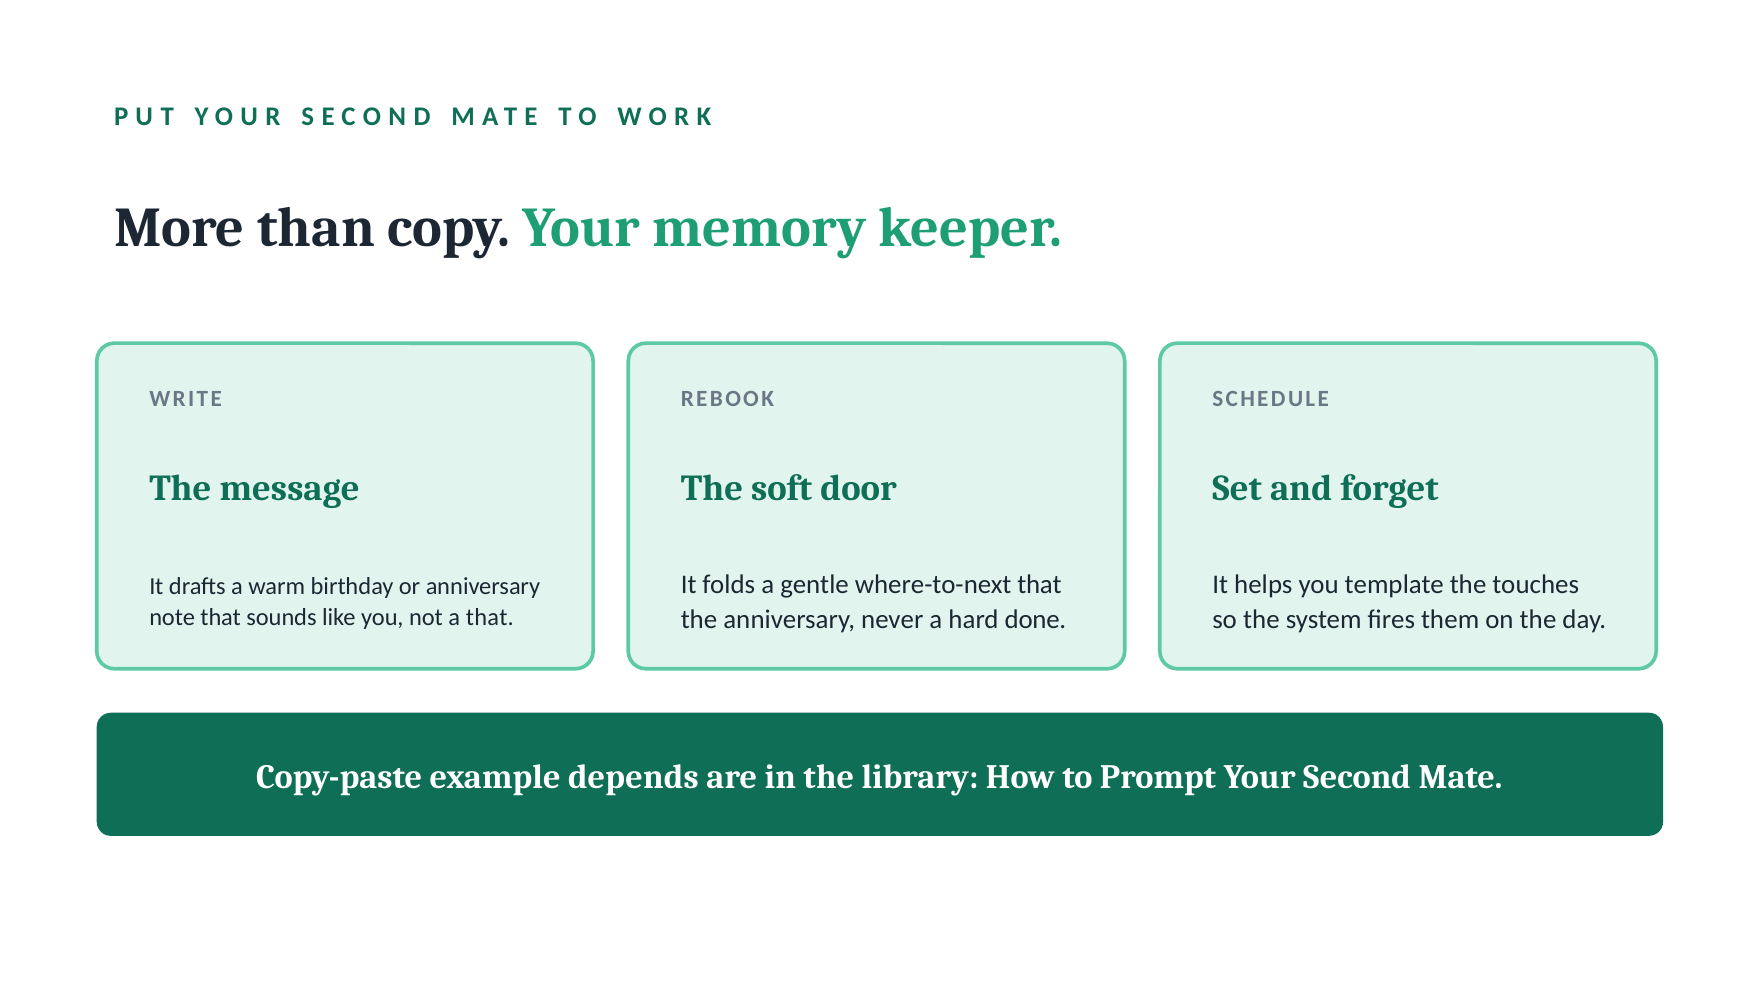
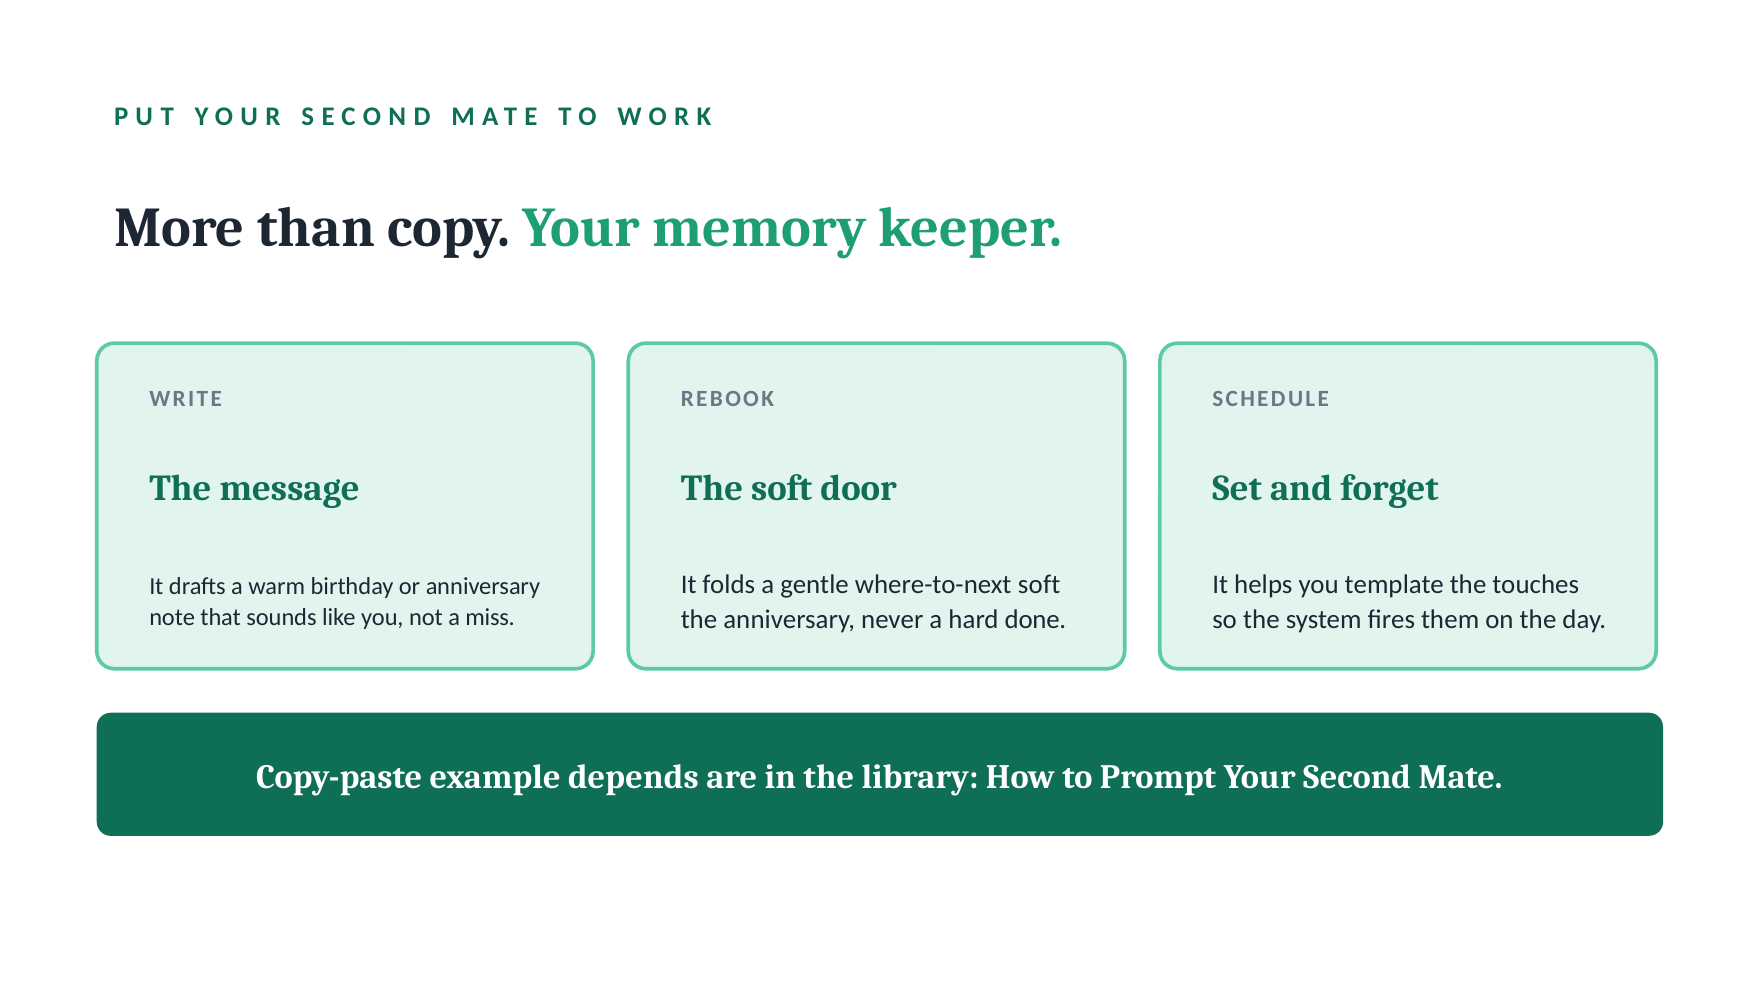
where-to-next that: that -> soft
a that: that -> miss
